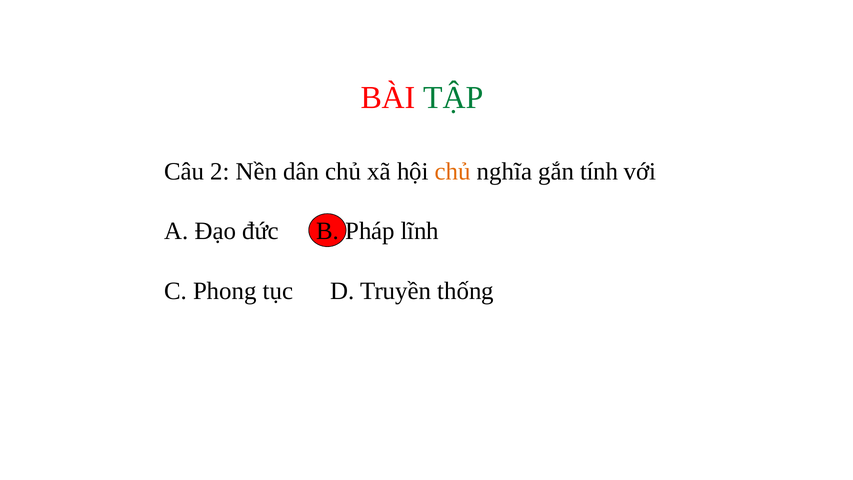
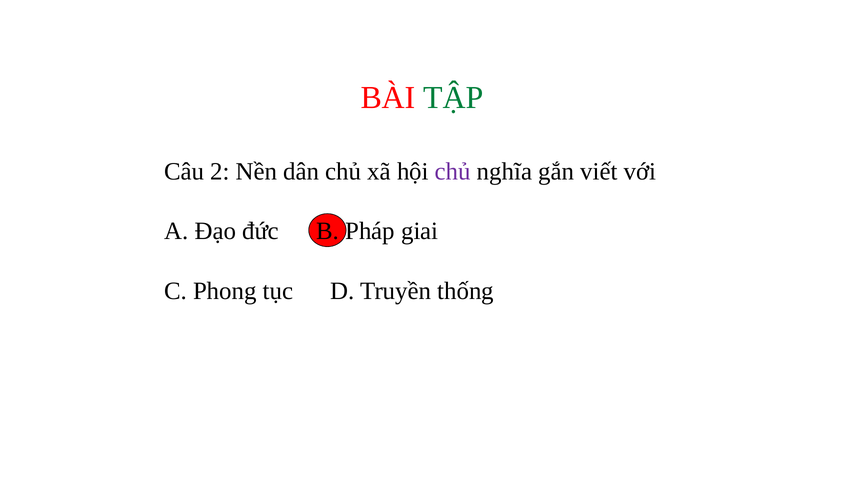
chủ at (453, 171) colour: orange -> purple
tính: tính -> viết
lĩnh: lĩnh -> giai
